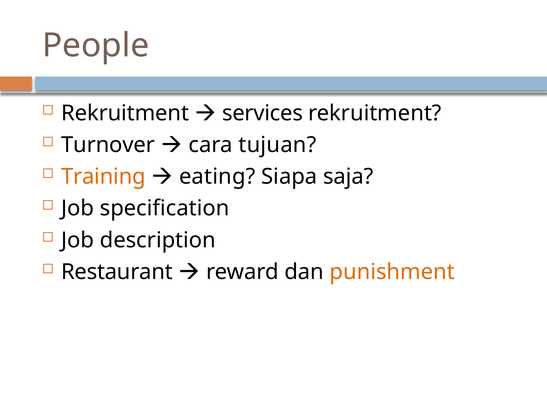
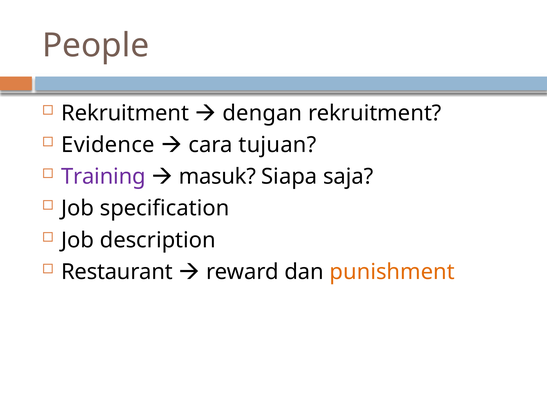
services: services -> dengan
Turnover: Turnover -> Evidence
Training colour: orange -> purple
eating: eating -> masuk
